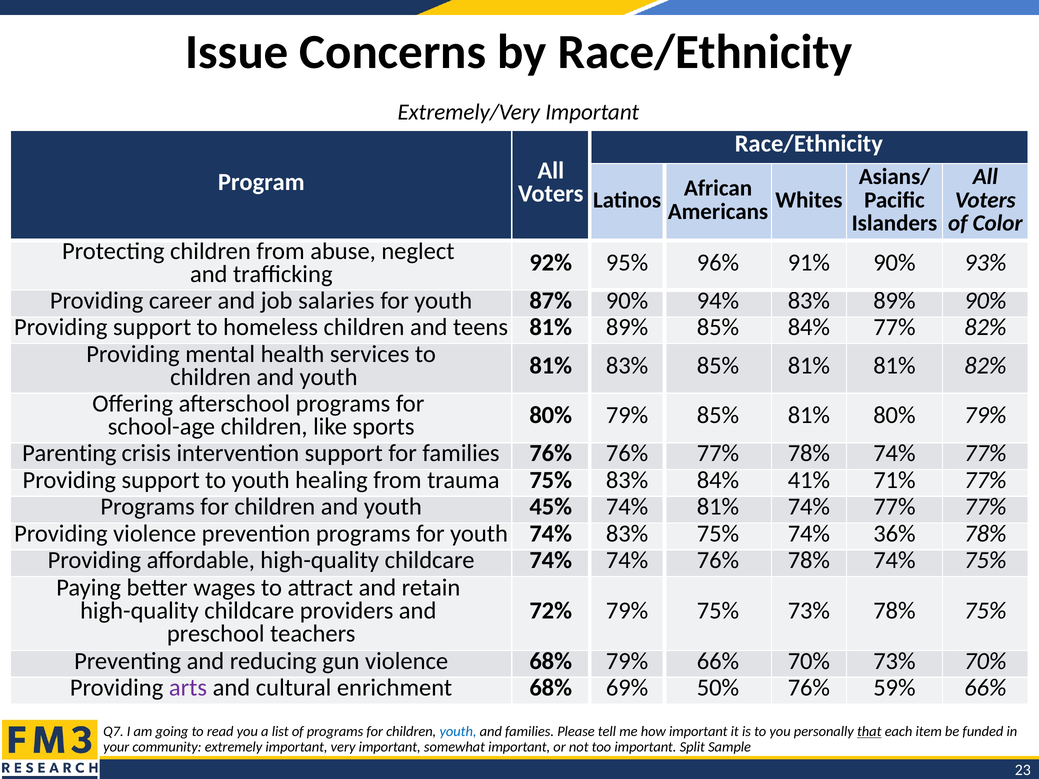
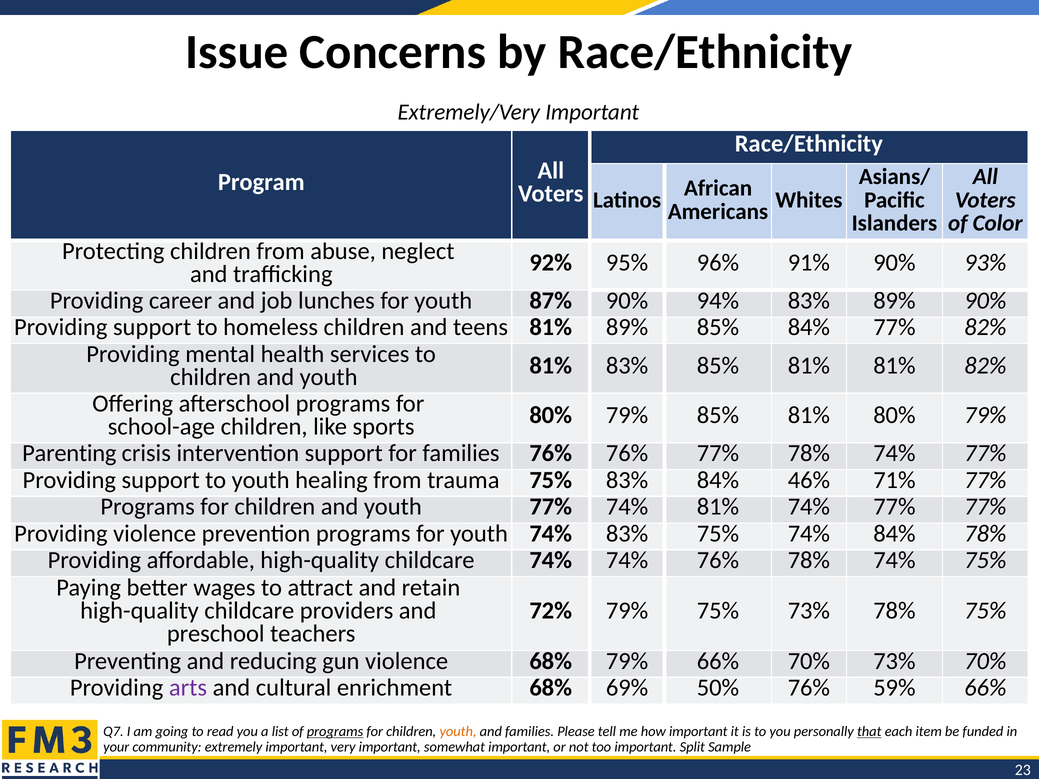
salaries: salaries -> lunches
41%: 41% -> 46%
youth 45%: 45% -> 77%
74% 36%: 36% -> 84%
programs at (335, 732) underline: none -> present
youth at (458, 732) colour: blue -> orange
